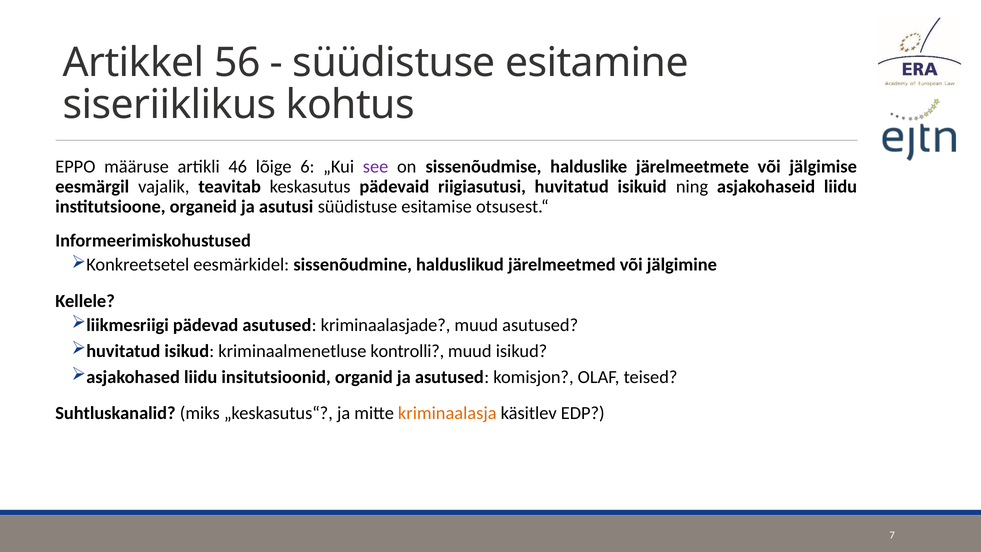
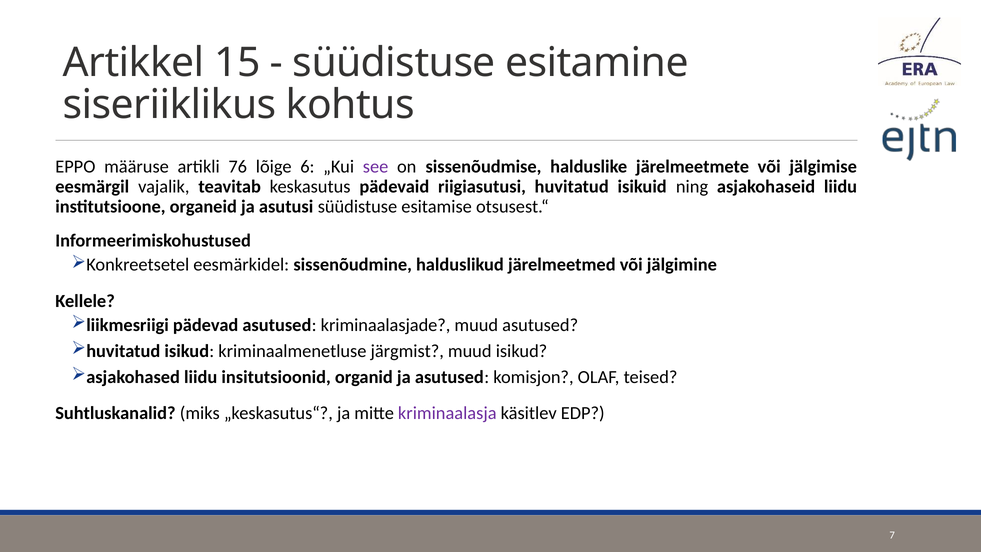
56: 56 -> 15
46: 46 -> 76
kontrolli: kontrolli -> järgmist
kriminaalasja colour: orange -> purple
